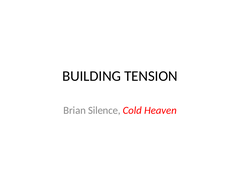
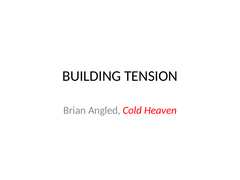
Silence: Silence -> Angled
